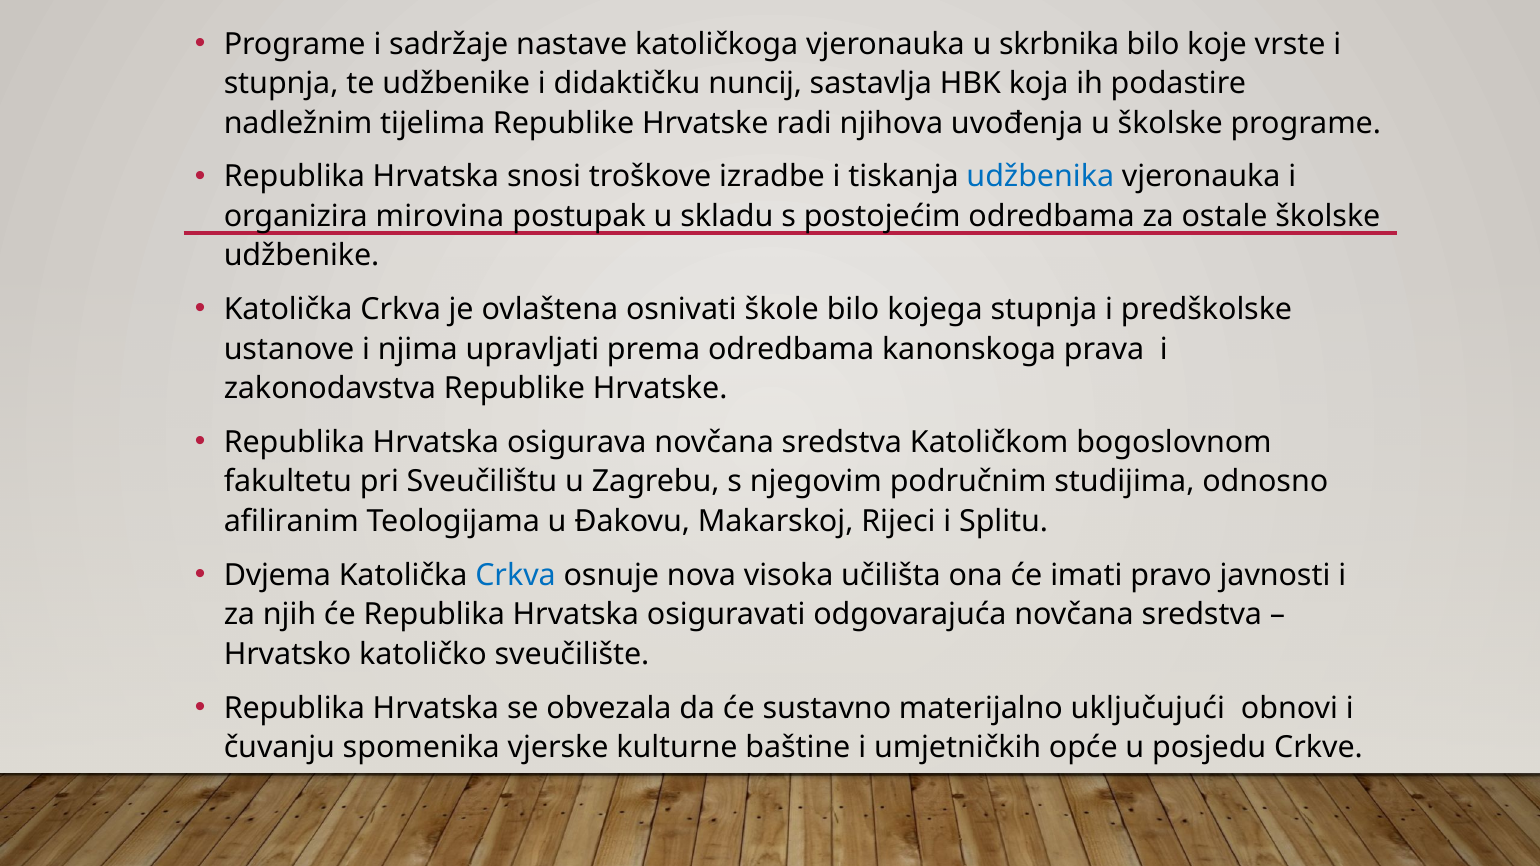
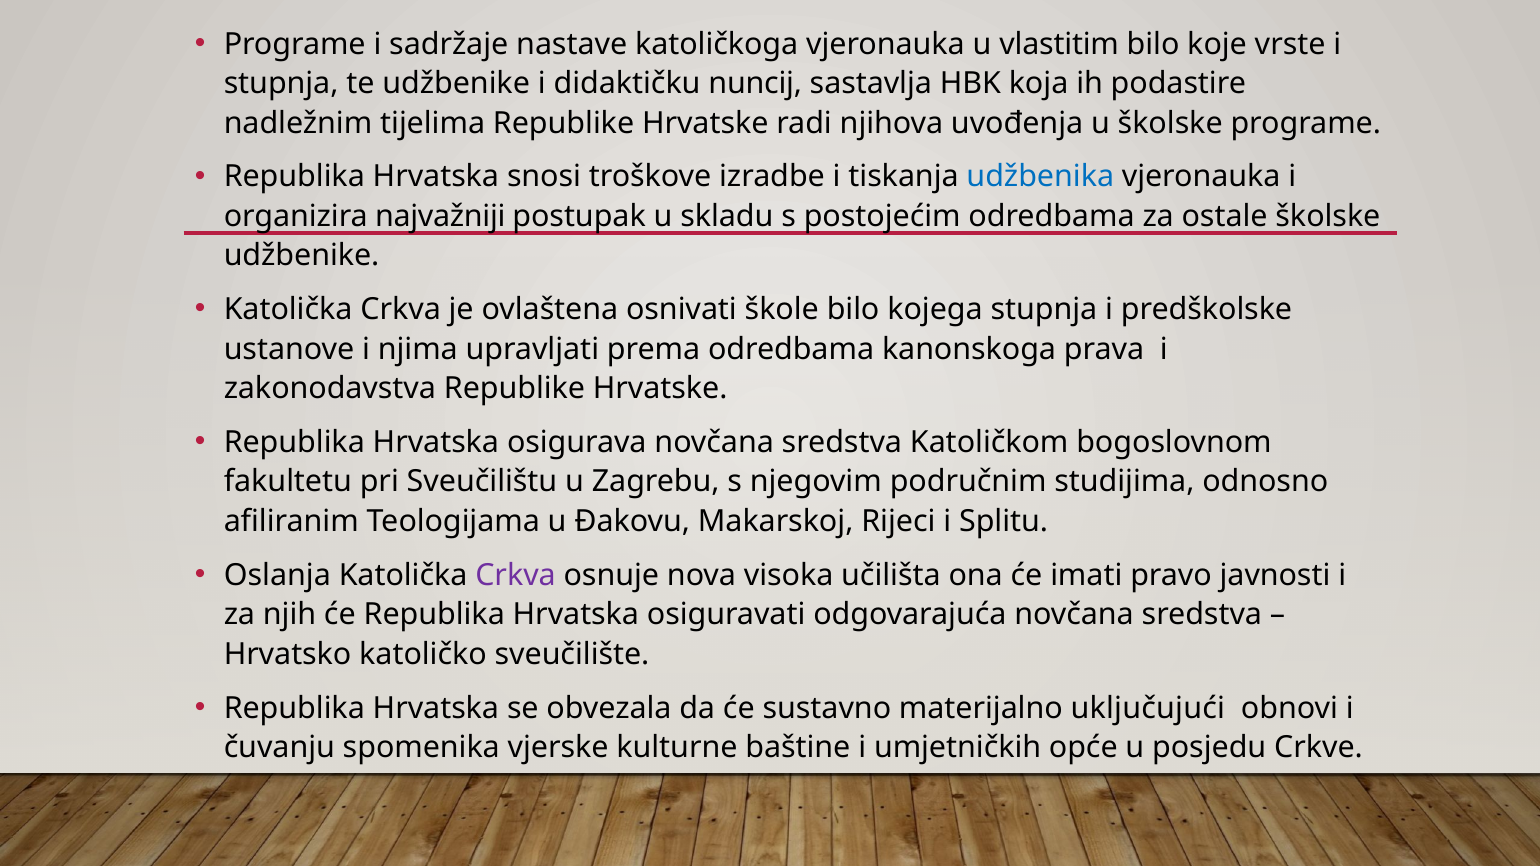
skrbnika: skrbnika -> vlastitim
mirovina: mirovina -> najvažniji
Dvjema: Dvjema -> Oslanja
Crkva at (516, 575) colour: blue -> purple
